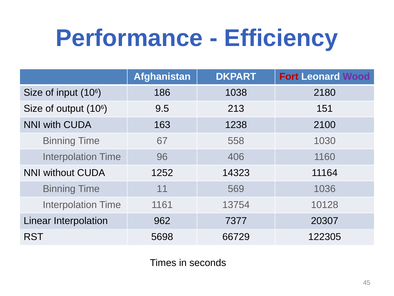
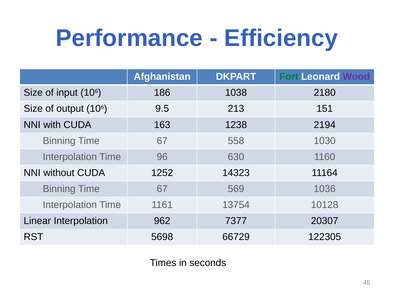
Fort colour: red -> green
2100: 2100 -> 2194
406: 406 -> 630
11 at (162, 188): 11 -> 67
